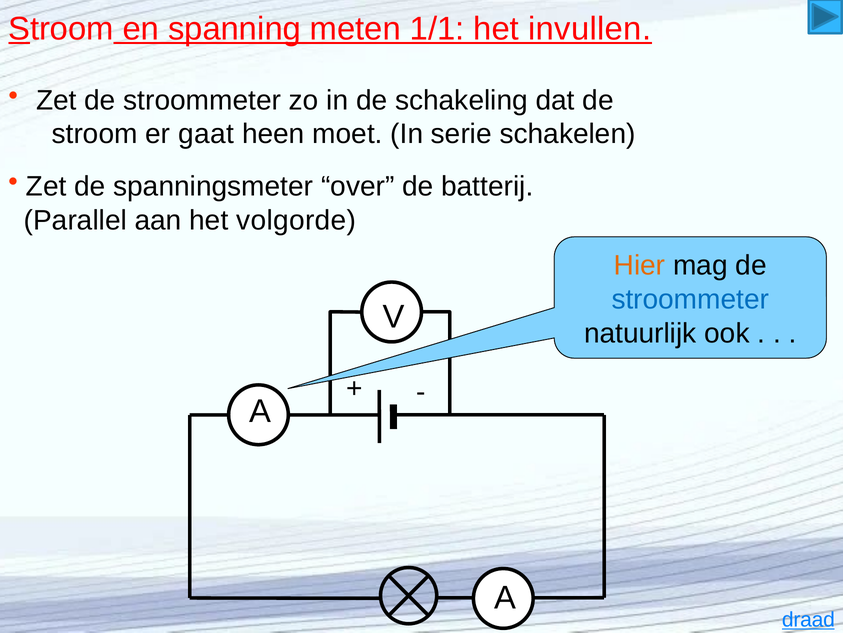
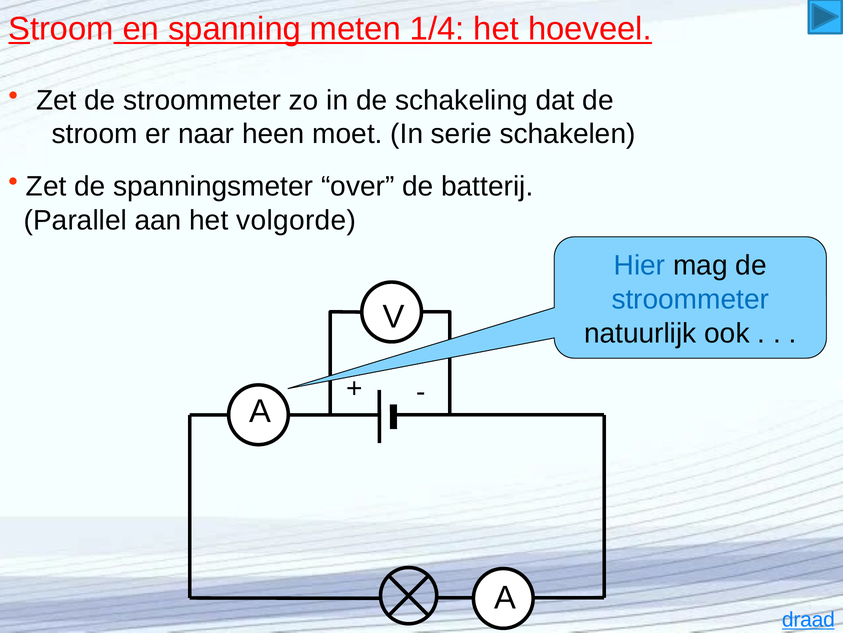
1/1: 1/1 -> 1/4
invullen: invullen -> hoeveel
gaat: gaat -> naar
Hier colour: orange -> blue
